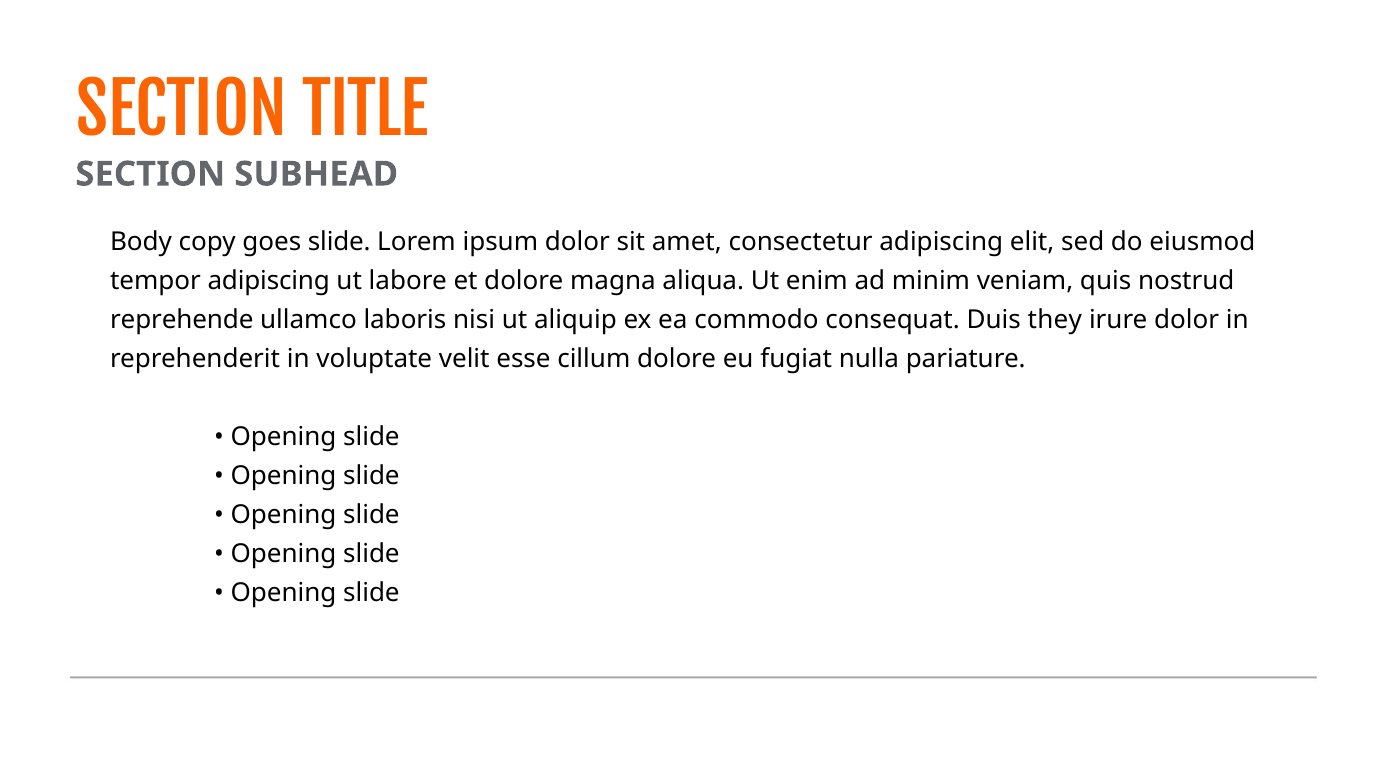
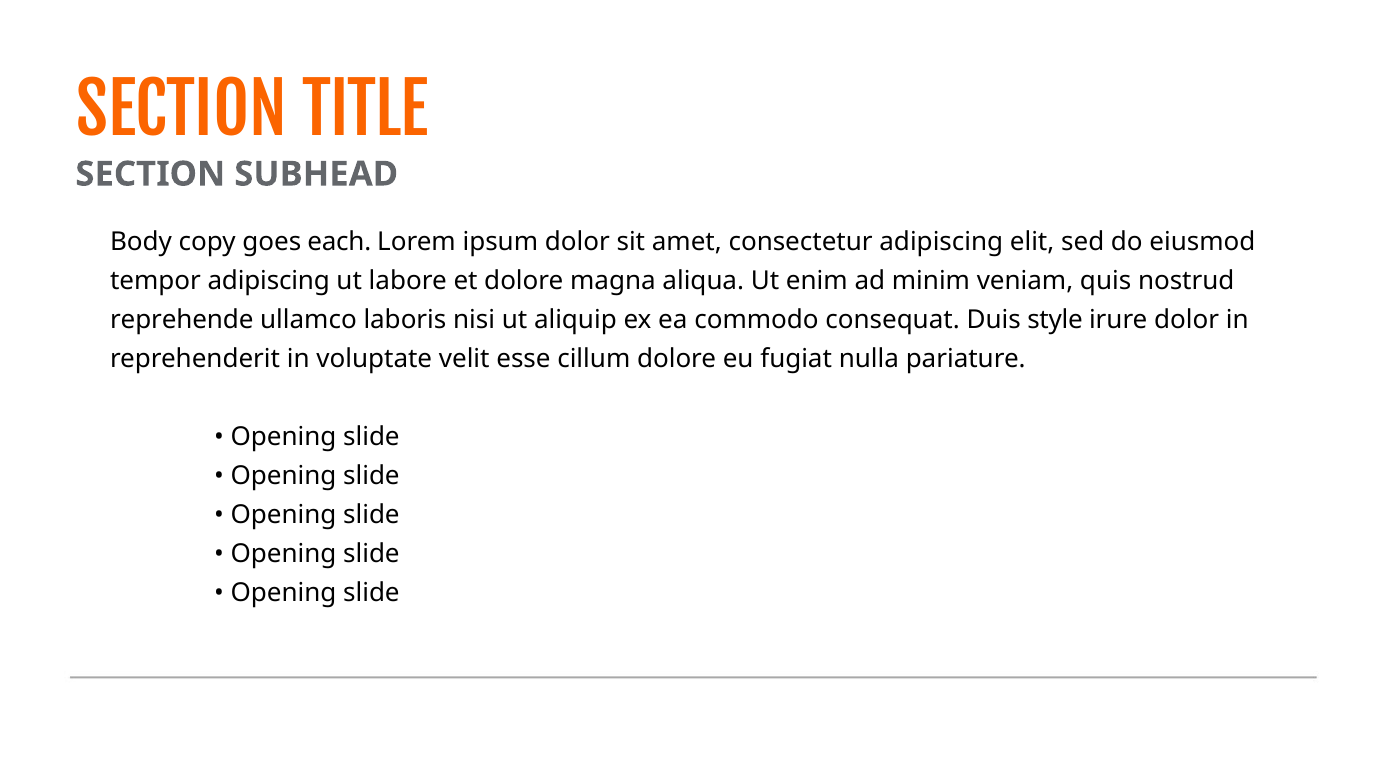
goes slide: slide -> each
they: they -> style
